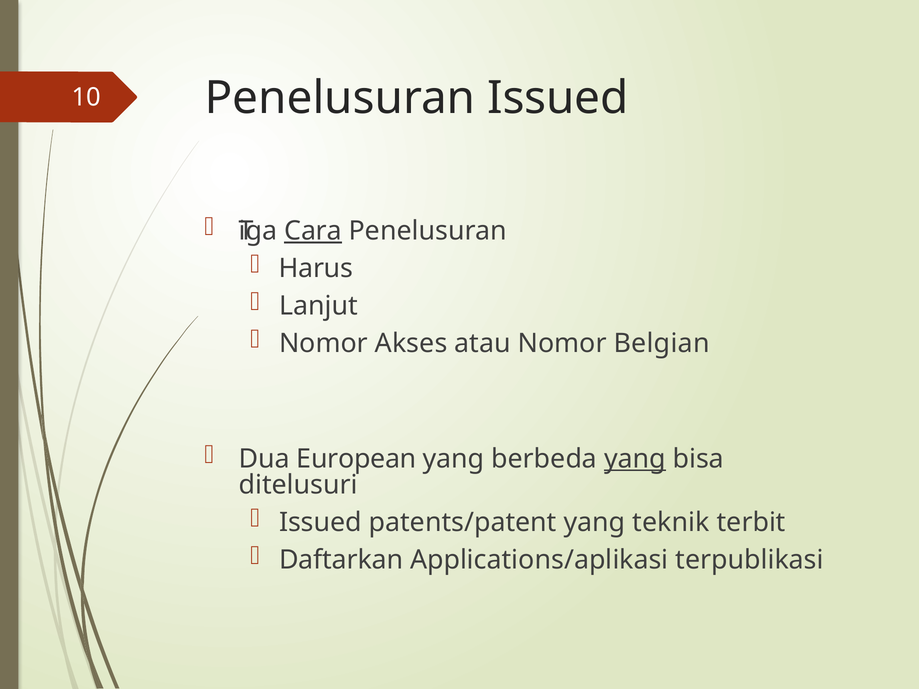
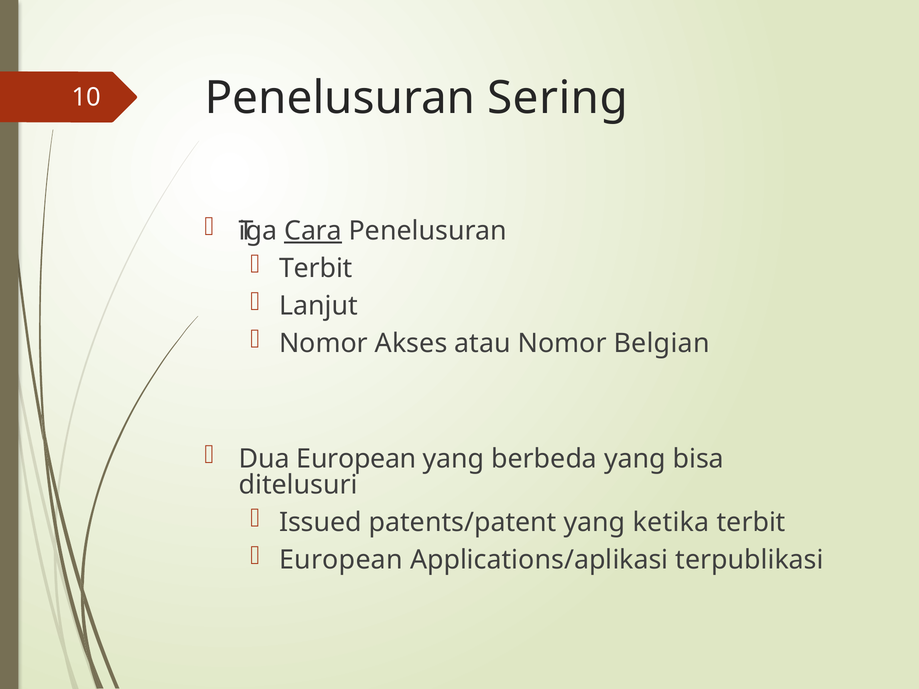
Penelusuran Issued: Issued -> Sering
Harus at (316, 269): Harus -> Terbit
yang at (635, 459) underline: present -> none
teknik: teknik -> ketika
Daftarkan at (341, 560): Daftarkan -> European
